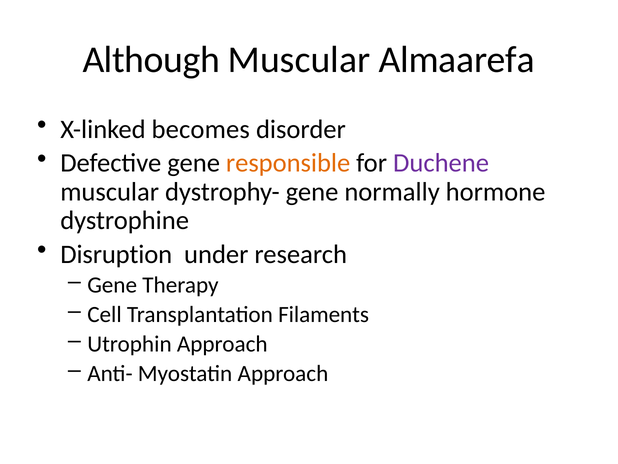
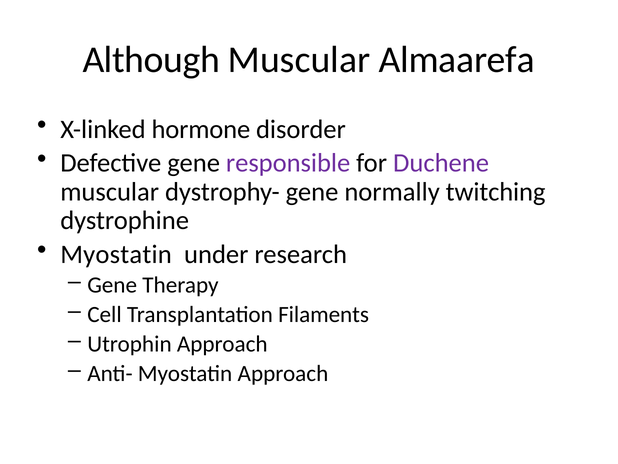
becomes: becomes -> hormone
responsible colour: orange -> purple
hormone: hormone -> twitching
Disruption at (116, 254): Disruption -> Myostatin
